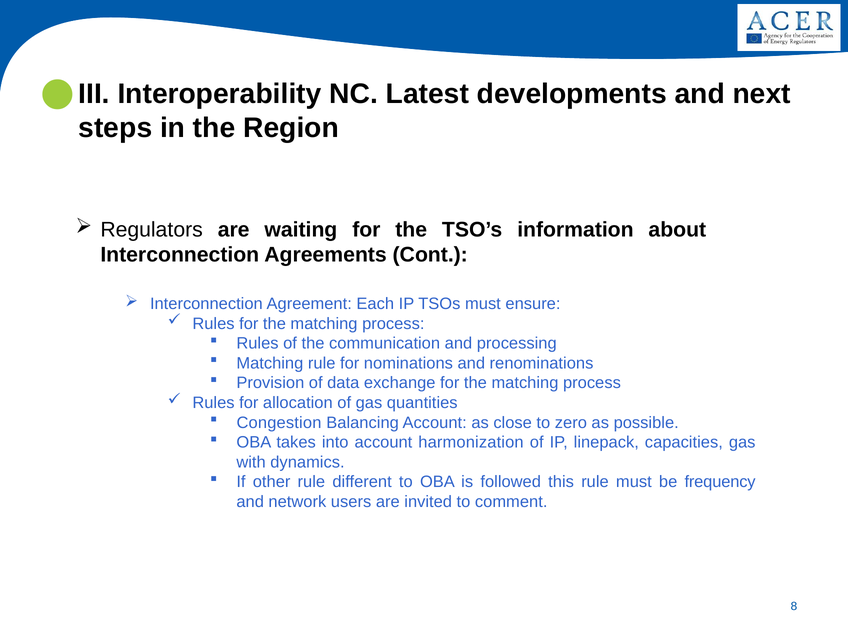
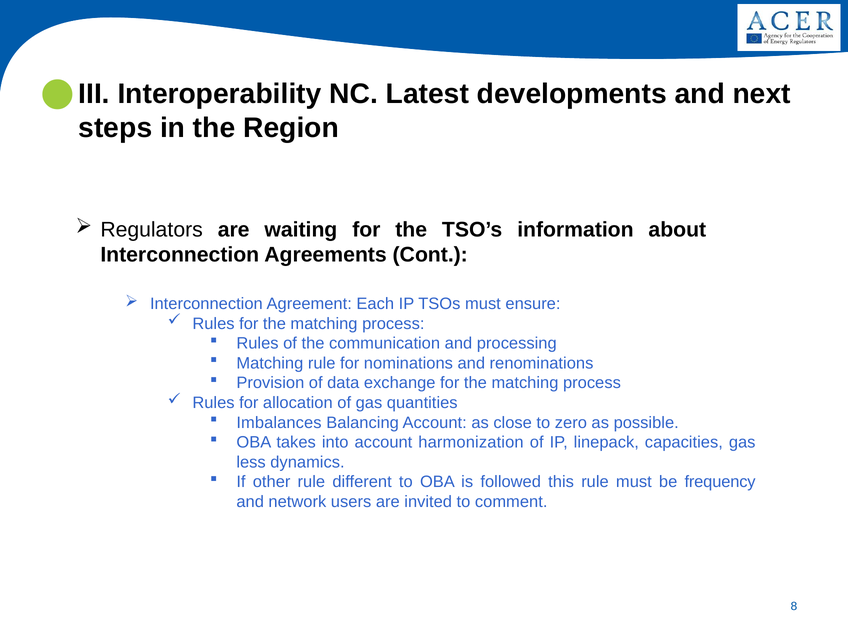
Congestion: Congestion -> Imbalances
with: with -> less
